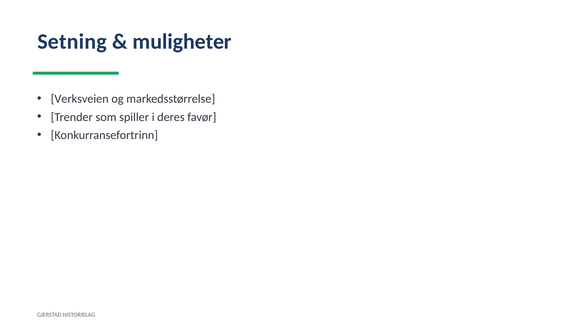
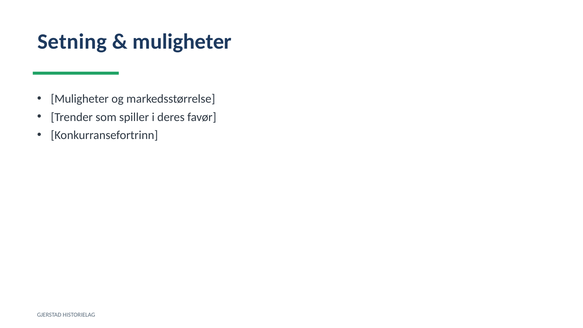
Verksveien at (80, 99): Verksveien -> Muligheter
